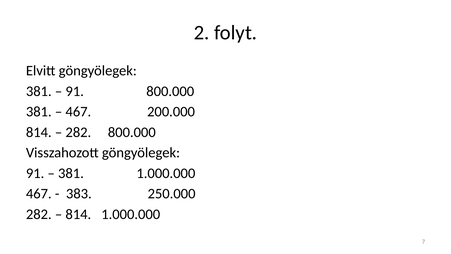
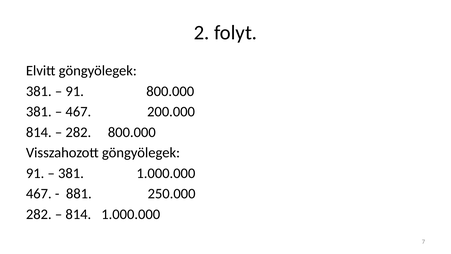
383: 383 -> 881
